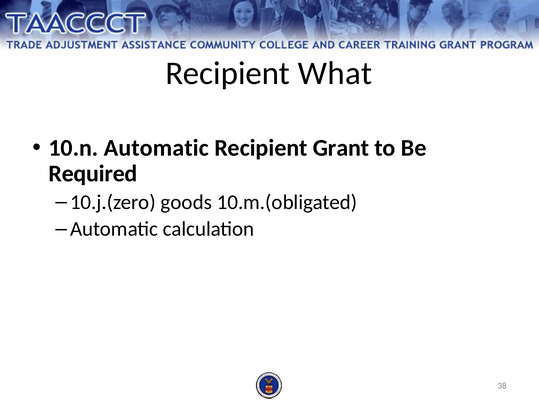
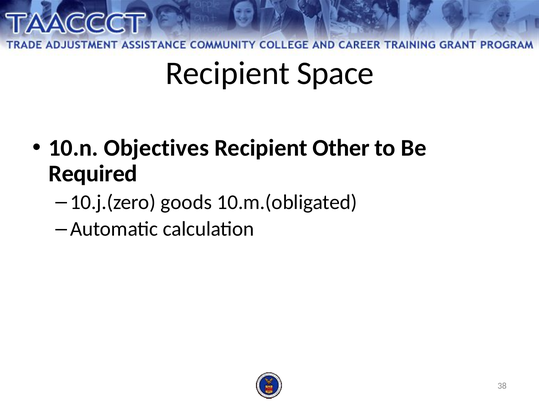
What: What -> Space
10.n Automatic: Automatic -> Objectives
Grant: Grant -> Other
